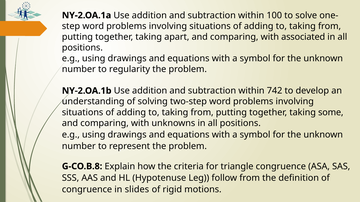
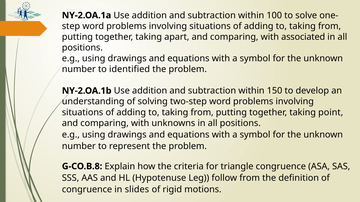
regularity: regularity -> identified
742: 742 -> 150
some: some -> point
